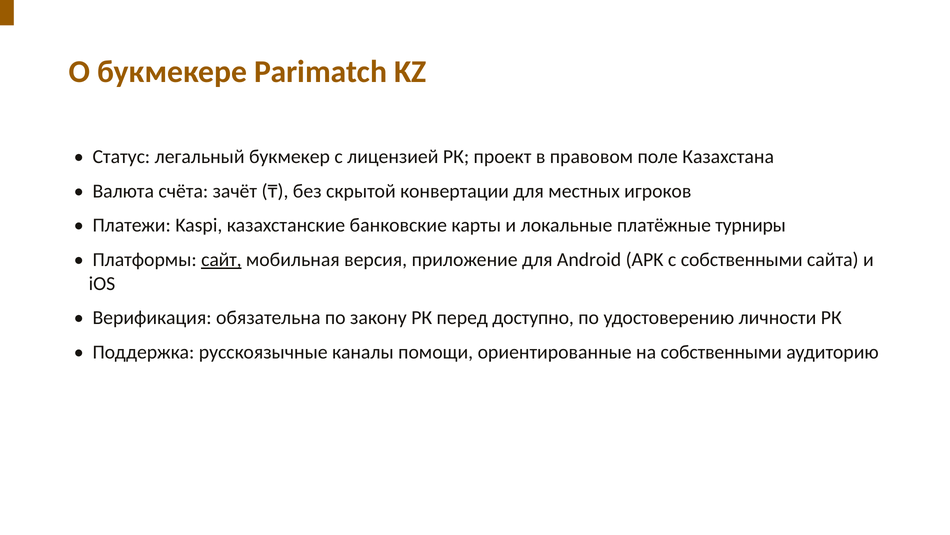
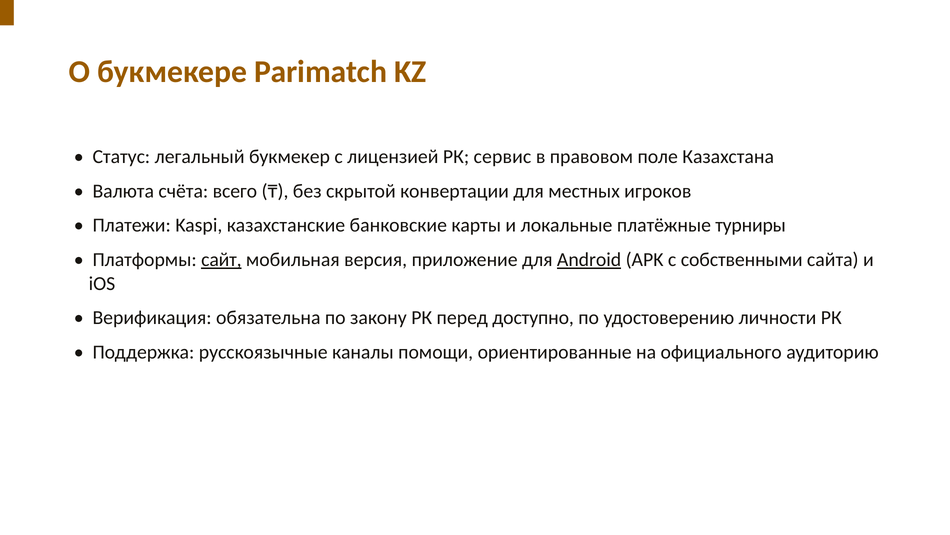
проект: проект -> сервис
зачёт: зачёт -> всего
Android underline: none -> present
на собственными: собственными -> официального
